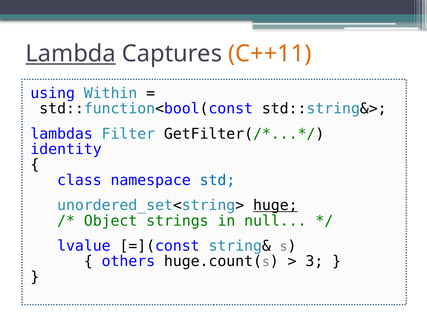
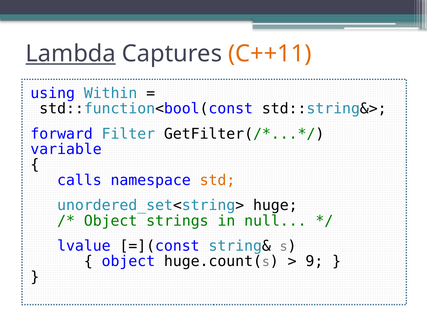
lambdas: lambdas -> forward
identity: identity -> variable
class: class -> calls
std colour: blue -> orange
huge underline: present -> none
others at (128, 262): others -> object
3: 3 -> 9
